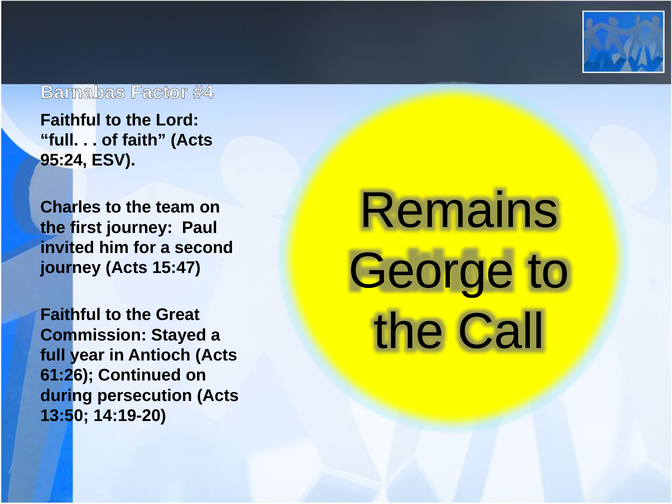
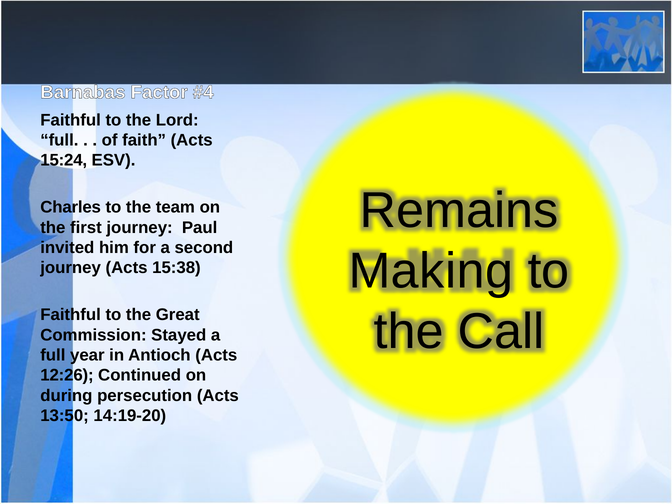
95:24: 95:24 -> 15:24
George: George -> Making
15:47: 15:47 -> 15:38
61:26: 61:26 -> 12:26
